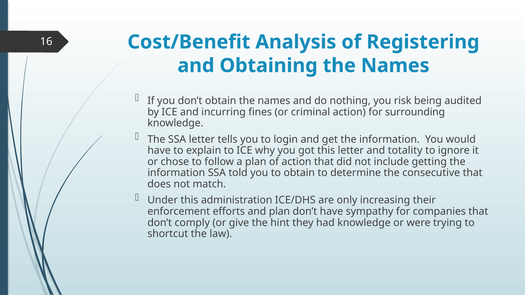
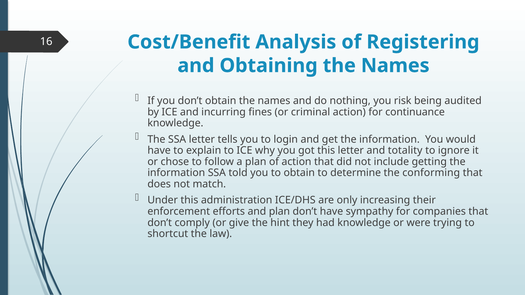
surrounding: surrounding -> continuance
consecutive: consecutive -> conforming
